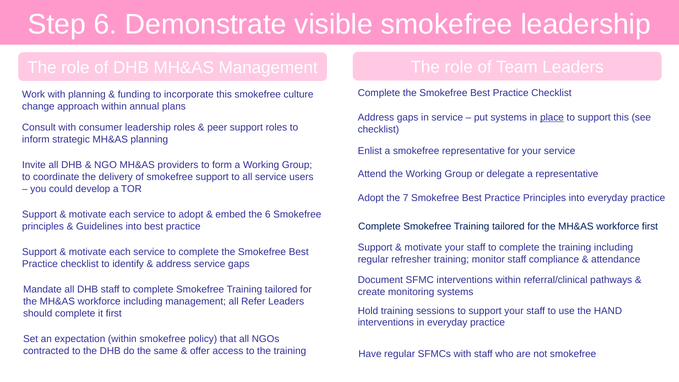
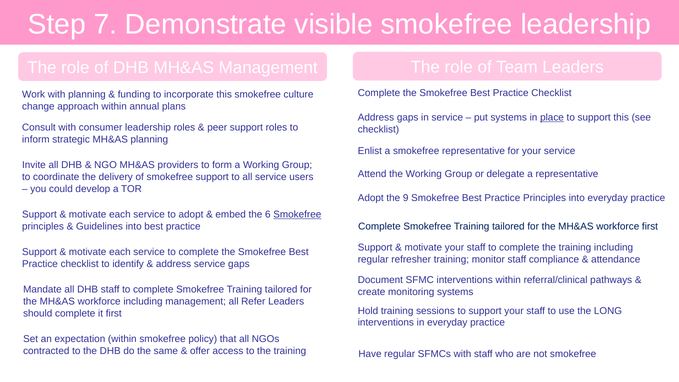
Step 6: 6 -> 7
7: 7 -> 9
Smokefree at (297, 215) underline: none -> present
HAND: HAND -> LONG
